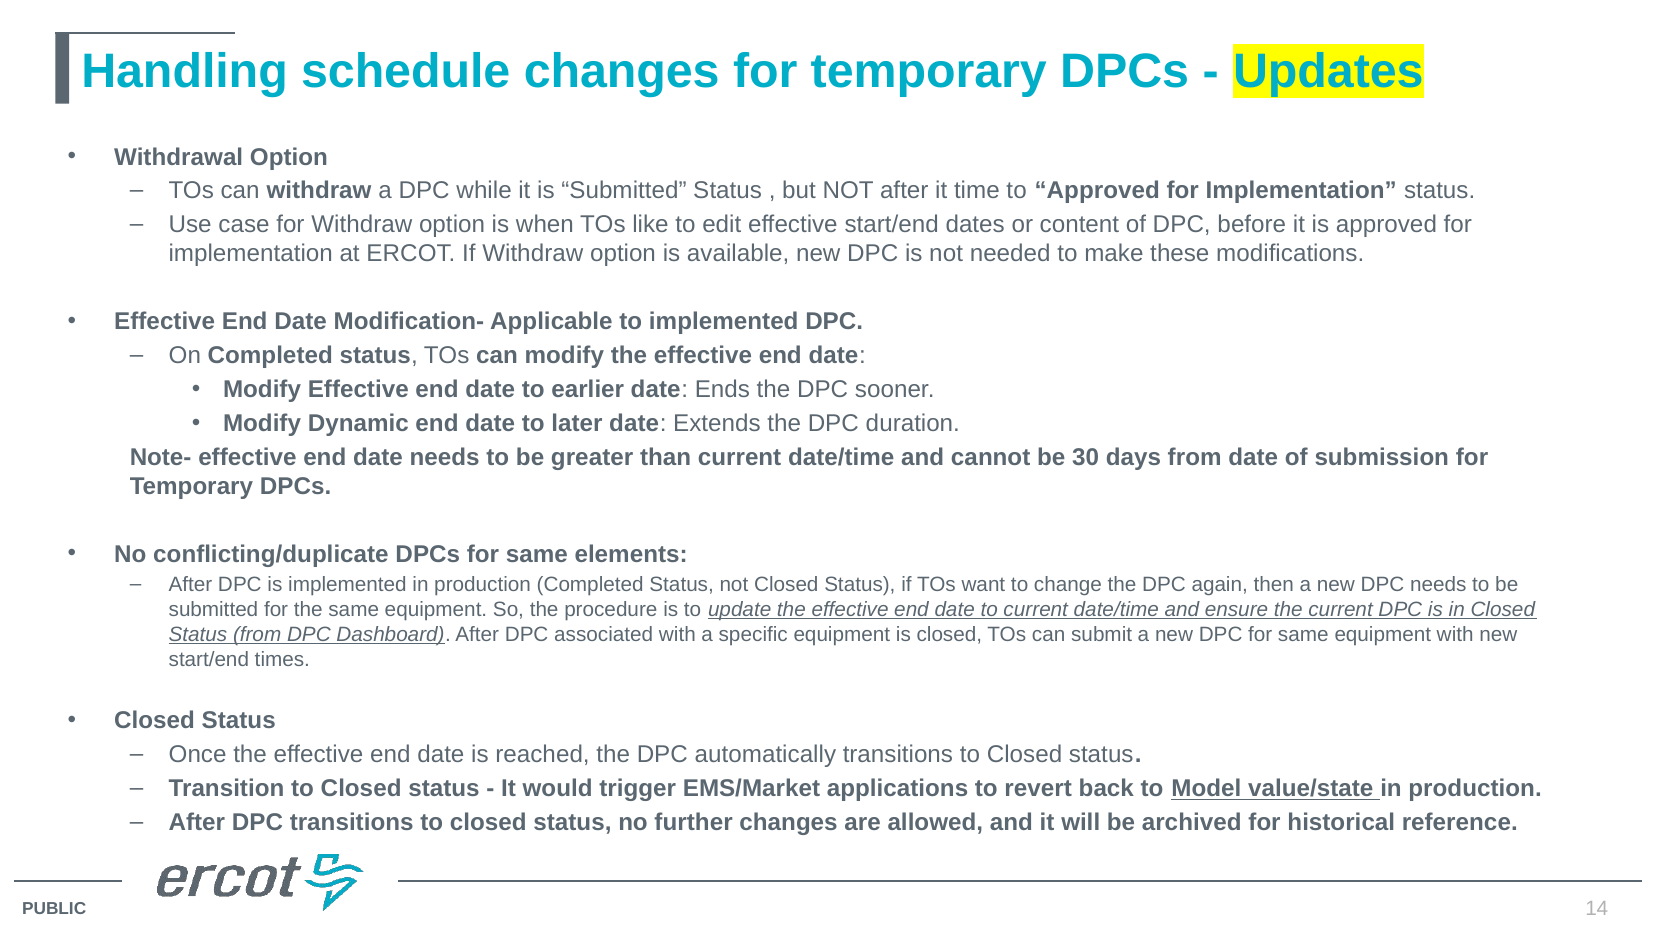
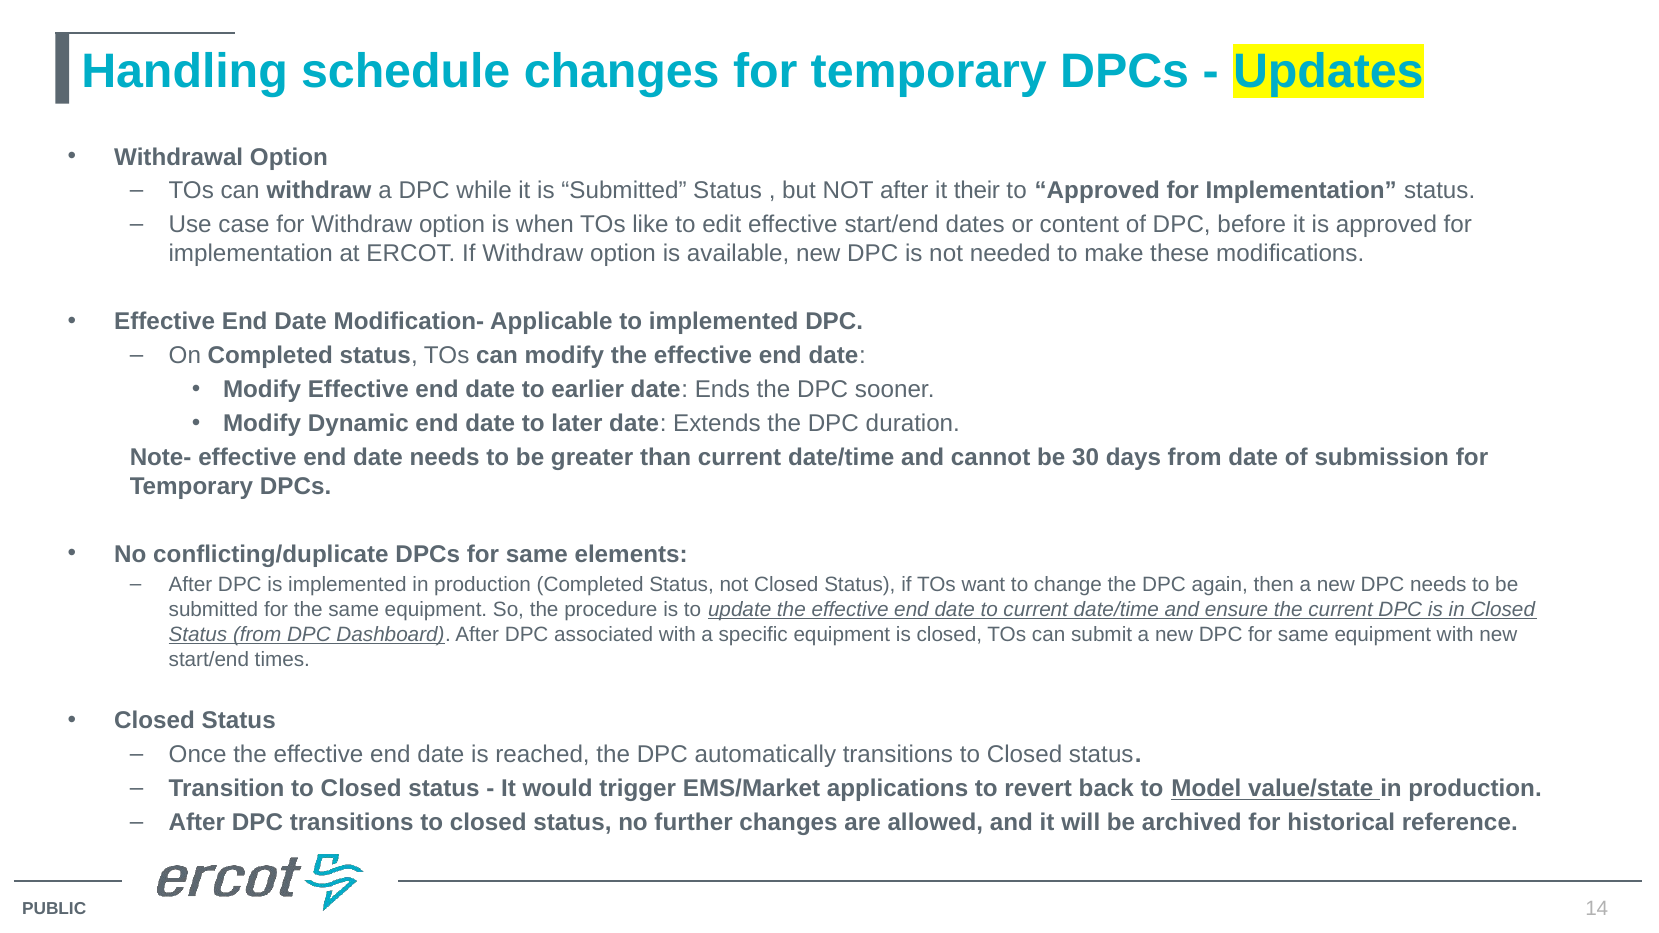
time: time -> their
